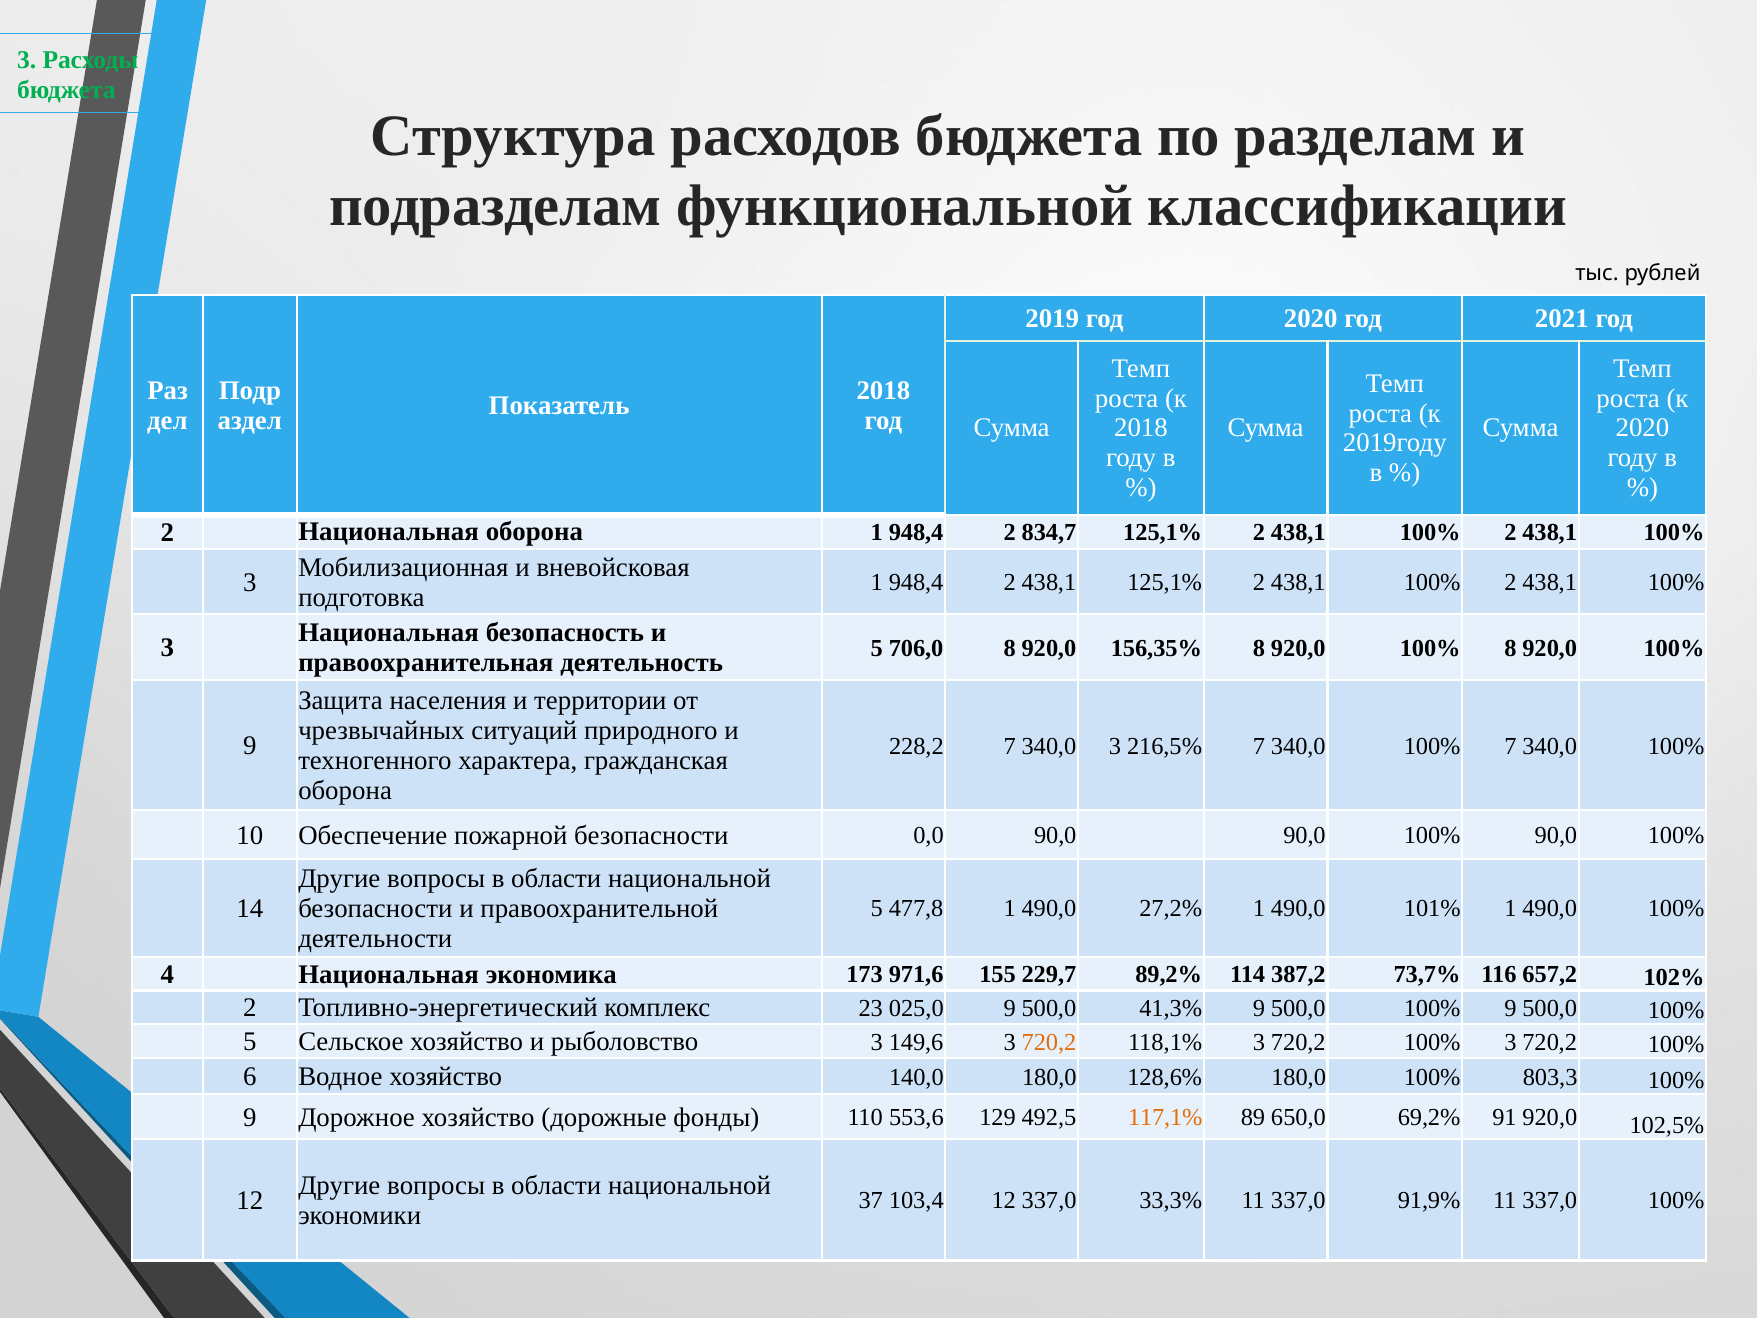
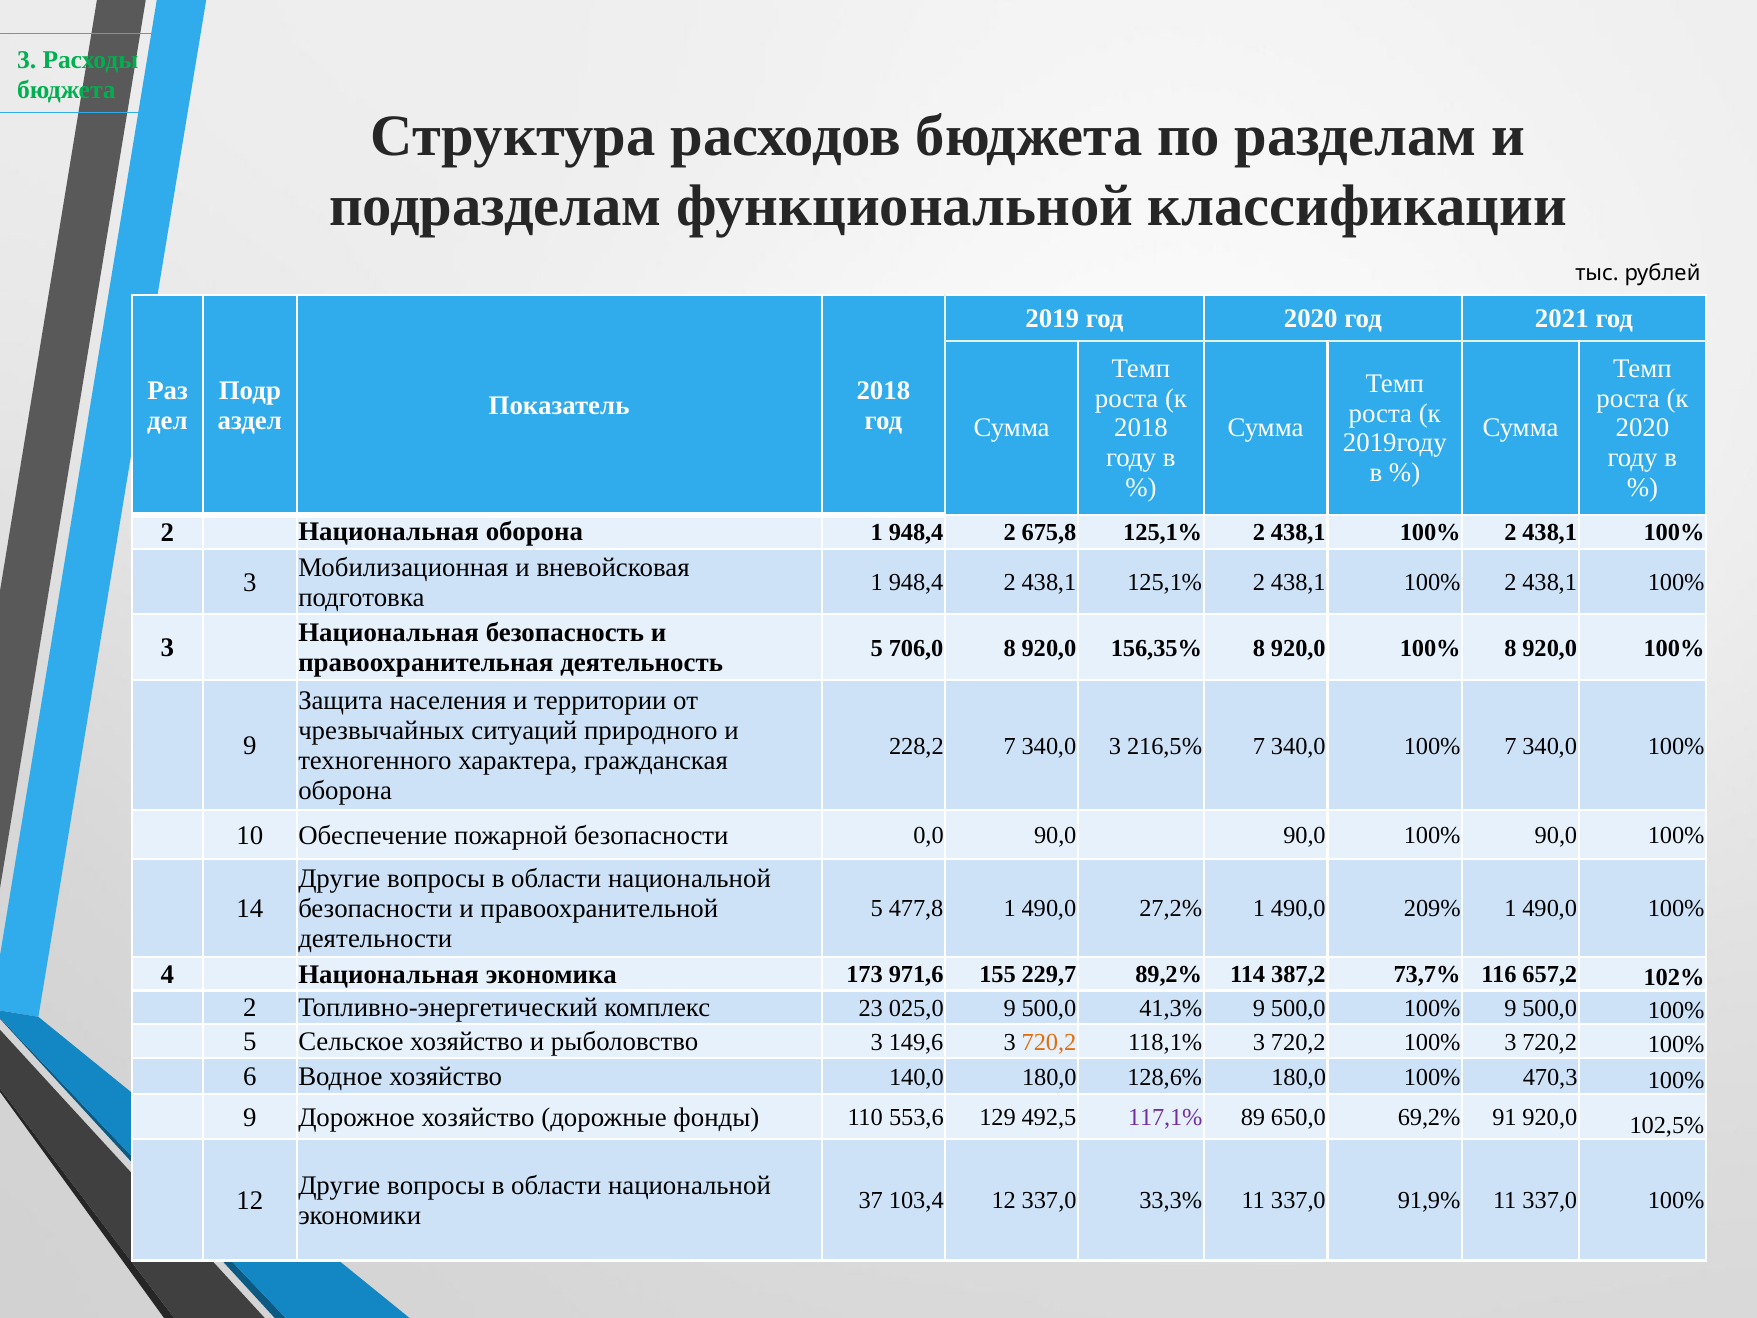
834,7: 834,7 -> 675,8
101%: 101% -> 209%
803,3: 803,3 -> 470,3
117,1% colour: orange -> purple
